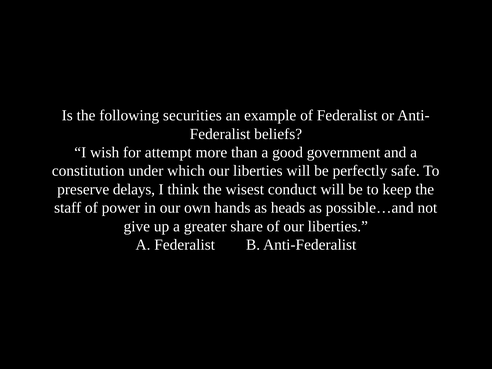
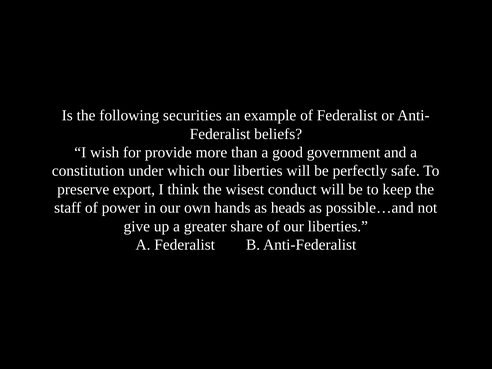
attempt: attempt -> provide
delays: delays -> export
